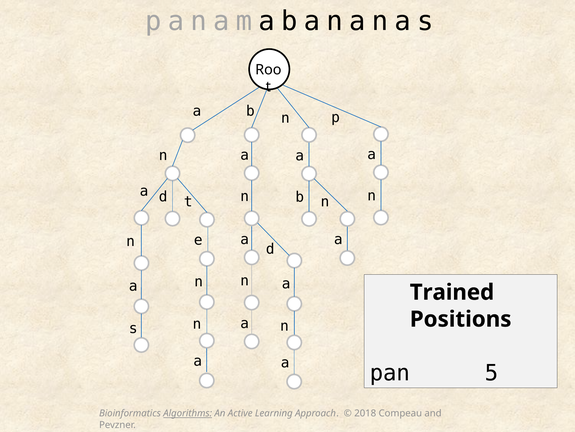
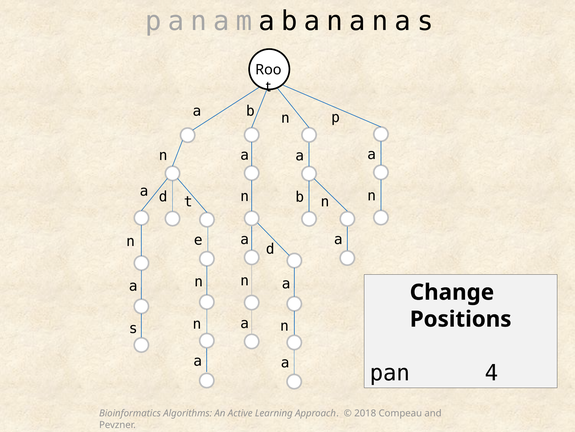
Trained: Trained -> Change
5: 5 -> 4
Algorithms underline: present -> none
